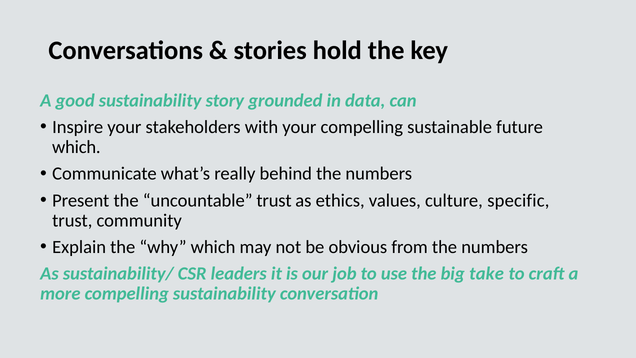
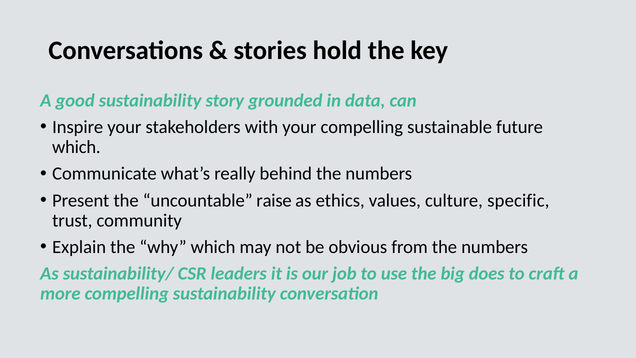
uncountable trust: trust -> raise
take: take -> does
